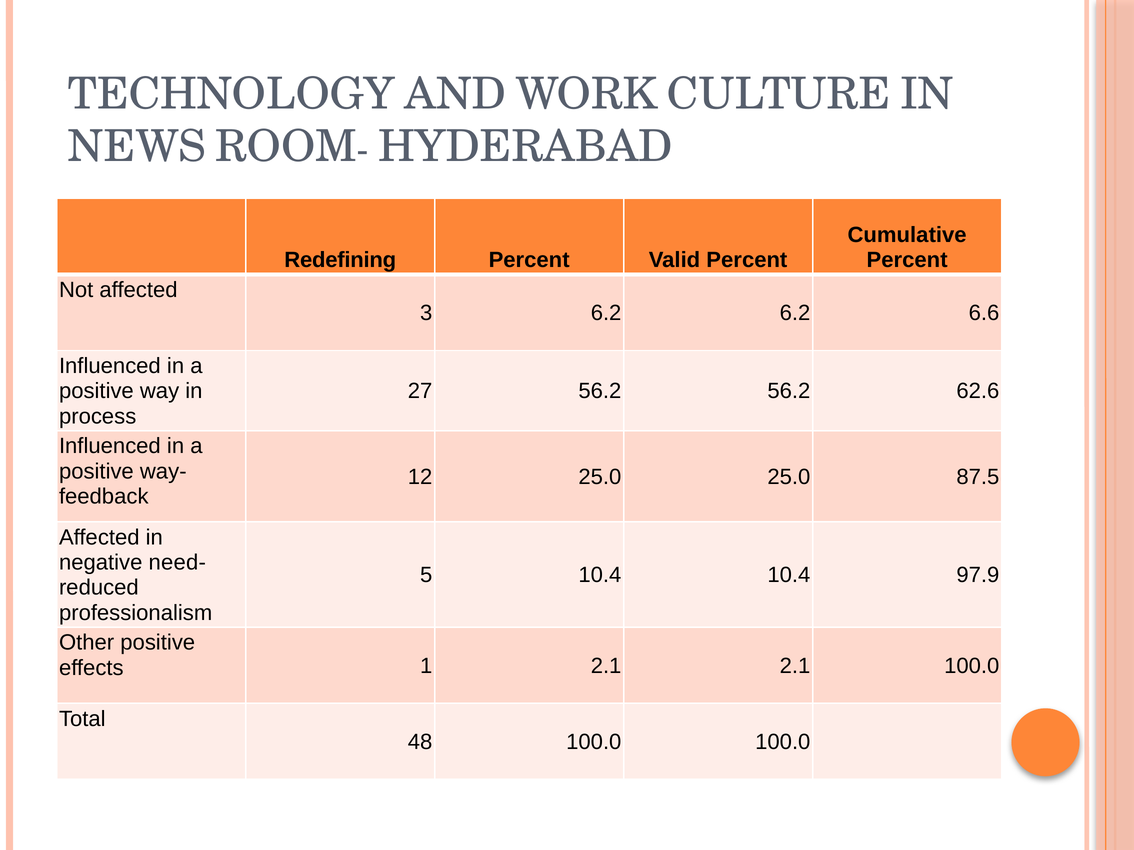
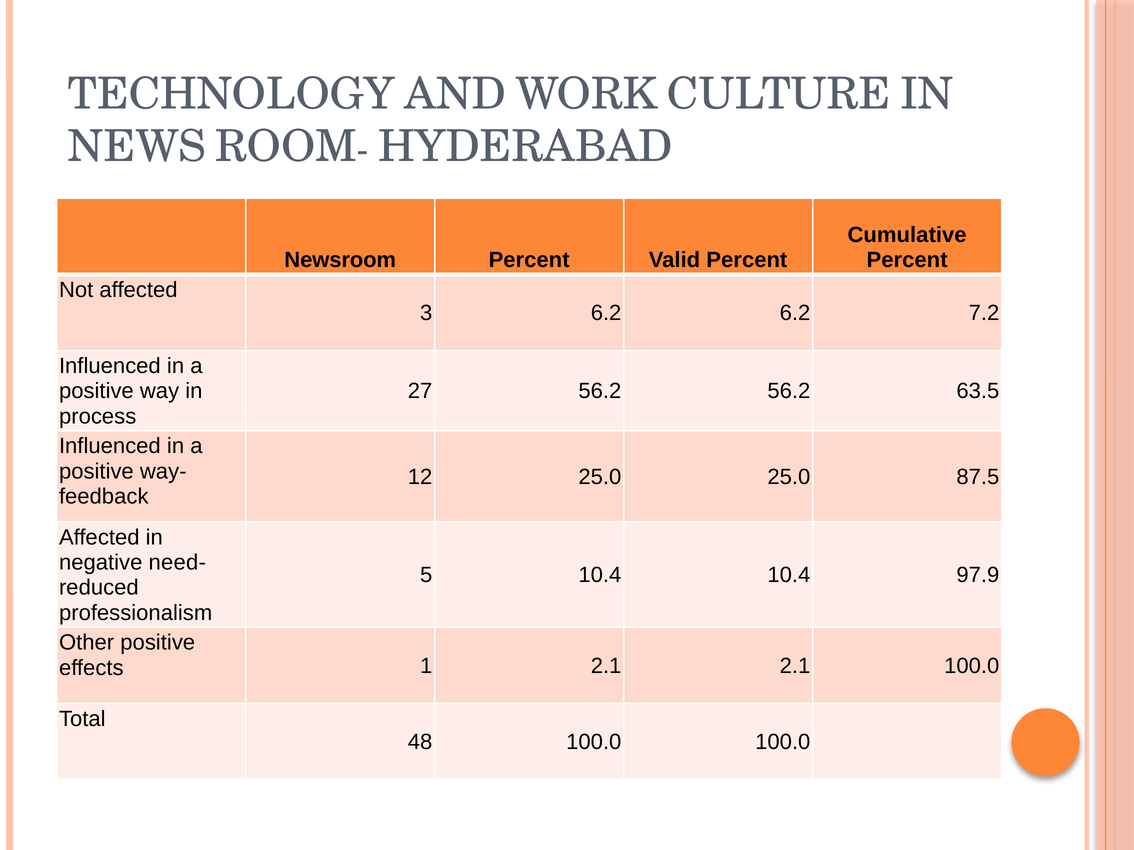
Redefining: Redefining -> Newsroom
6.6: 6.6 -> 7.2
62.6: 62.6 -> 63.5
